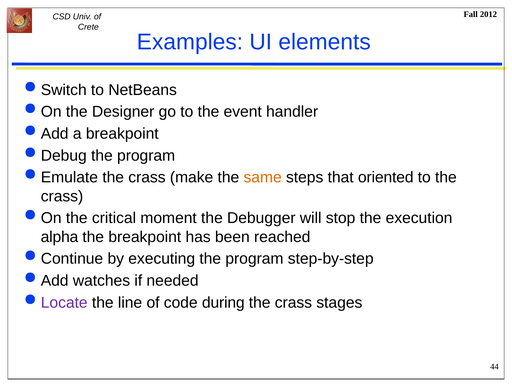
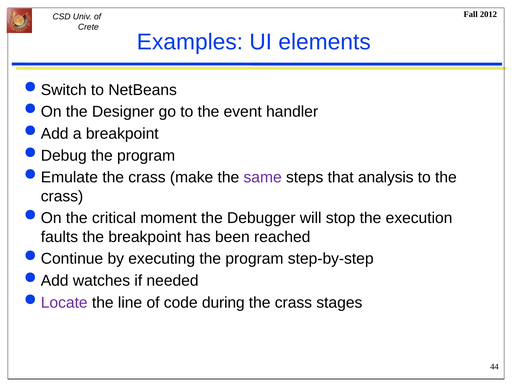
same colour: orange -> purple
oriented: oriented -> analysis
alpha: alpha -> faults
